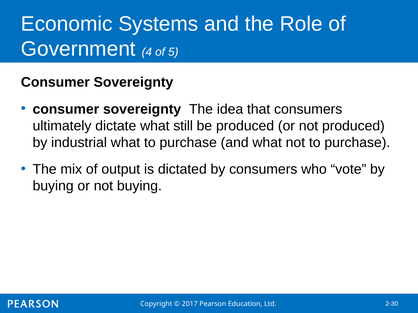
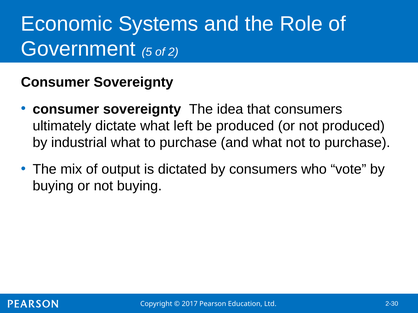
4: 4 -> 5
5: 5 -> 2
still: still -> left
